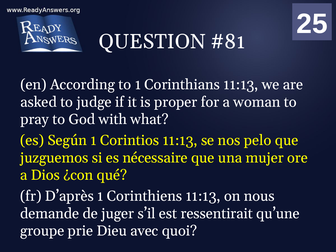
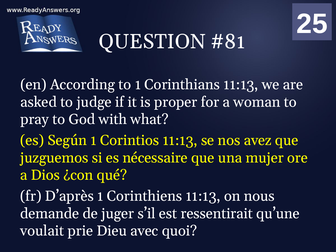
pelo: pelo -> avez
groupe: groupe -> voulait
